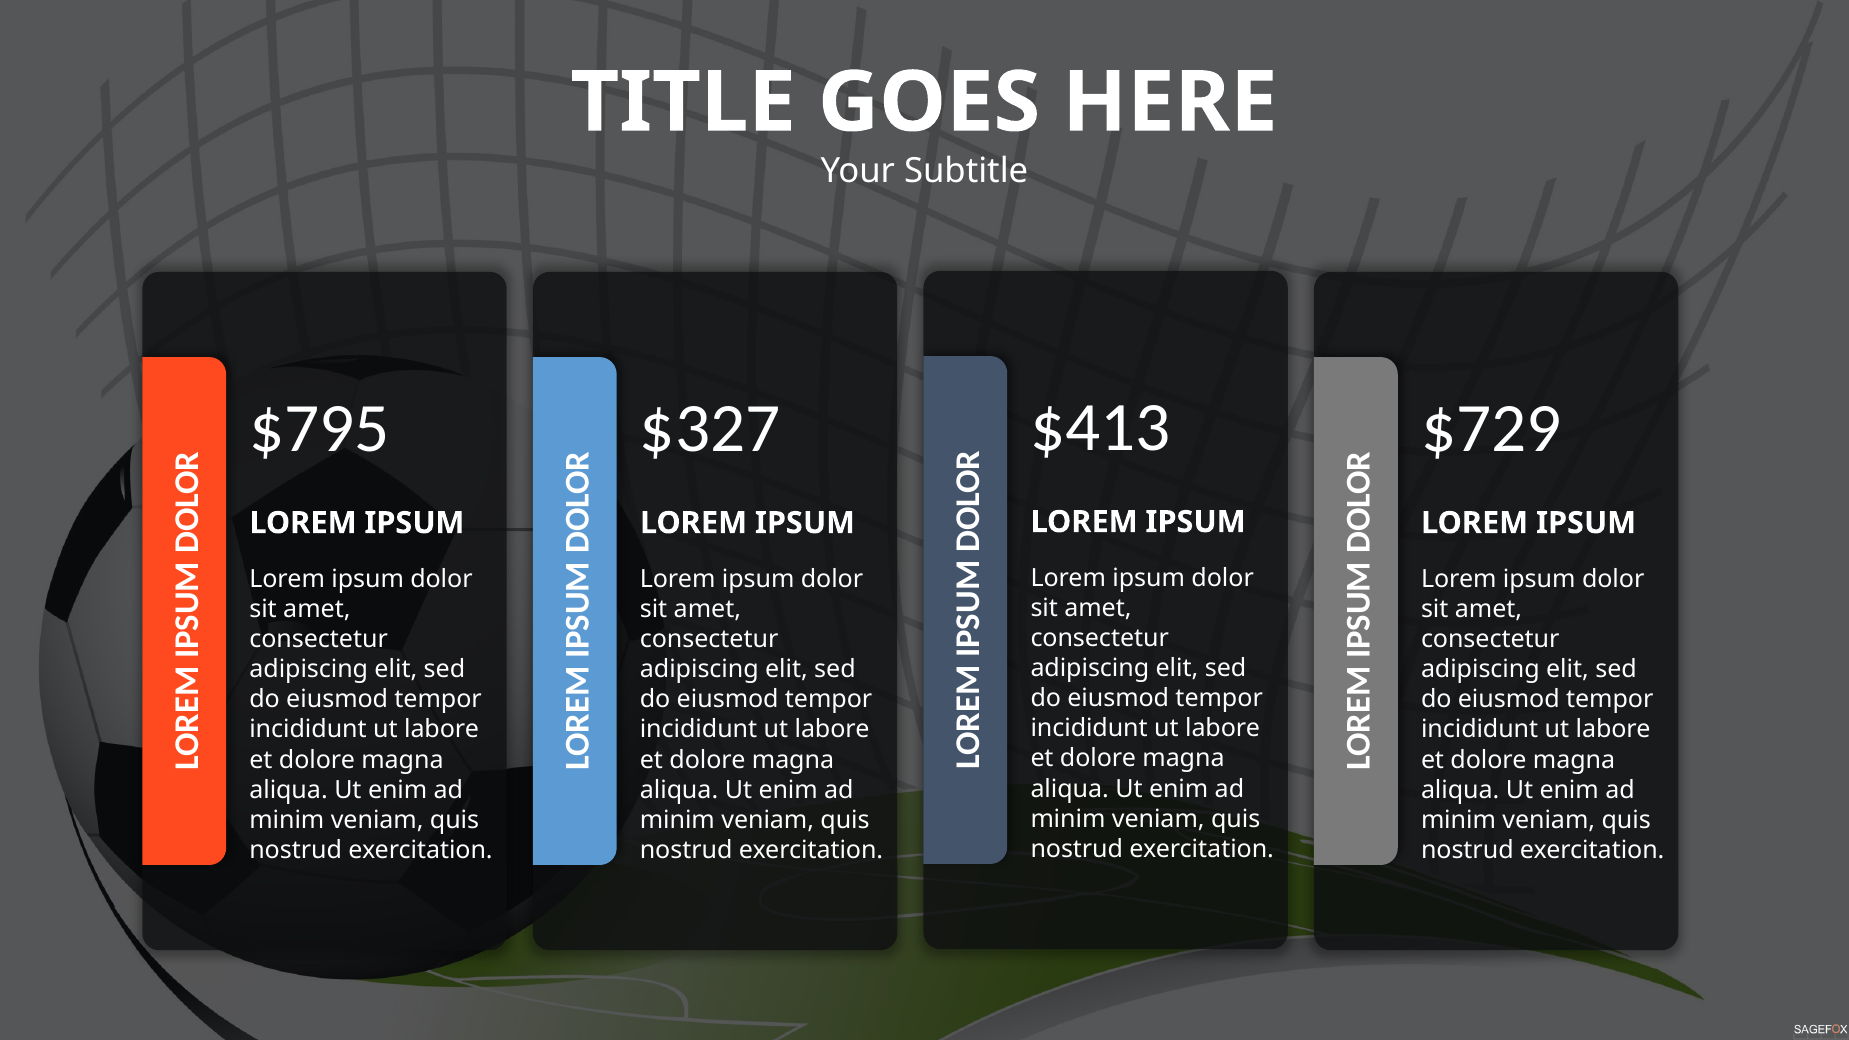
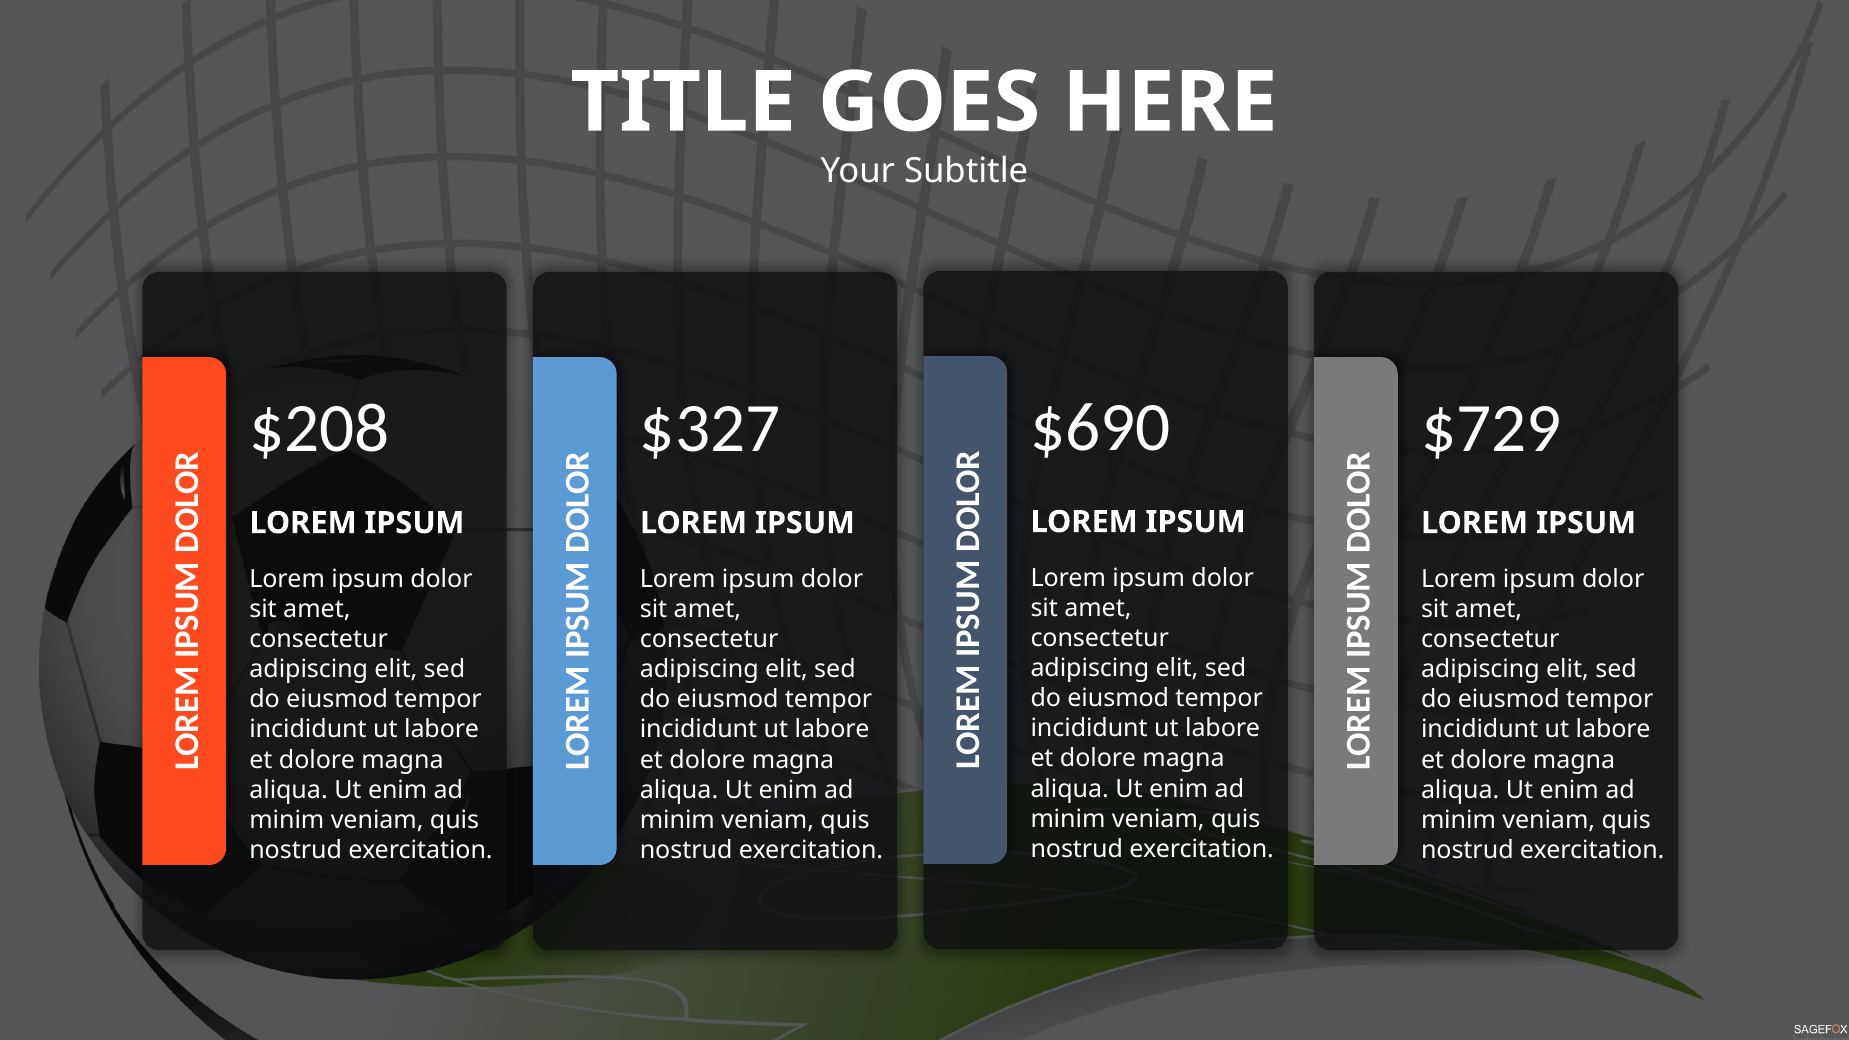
$413: $413 -> $690
$795: $795 -> $208
